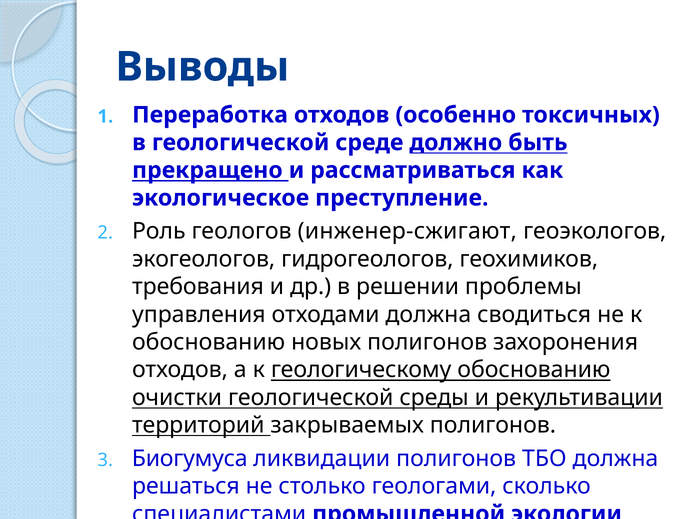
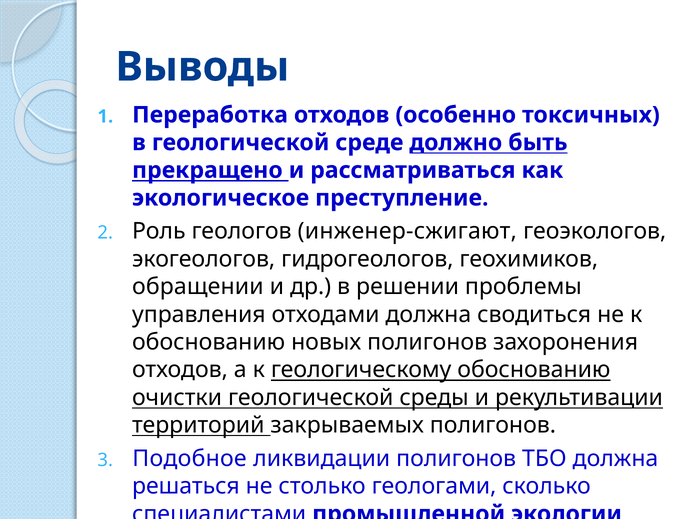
требования: требования -> обращении
Биогумуса: Биогумуса -> Подобное
